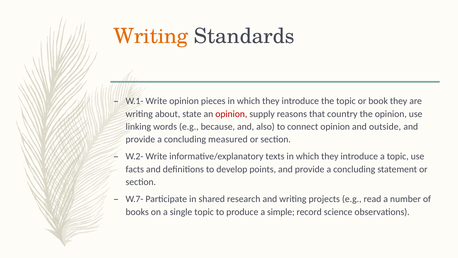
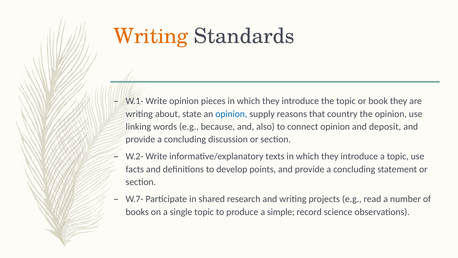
opinion at (231, 114) colour: red -> blue
outside: outside -> deposit
measured: measured -> discussion
